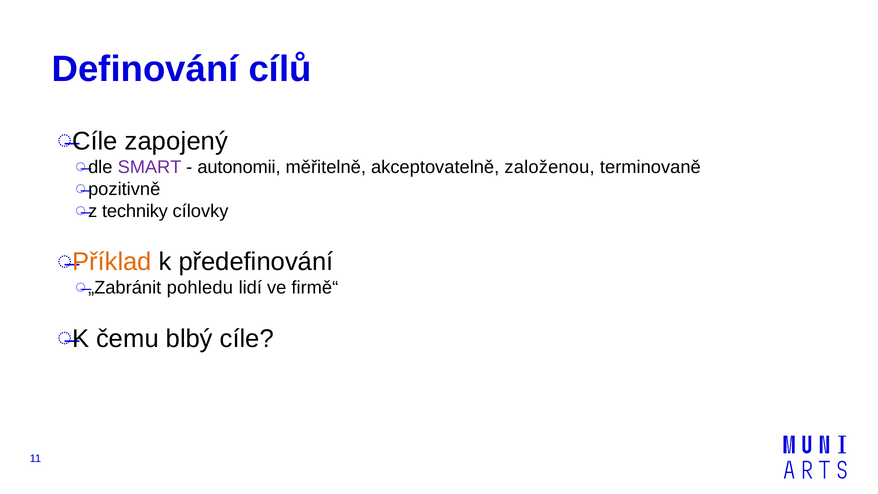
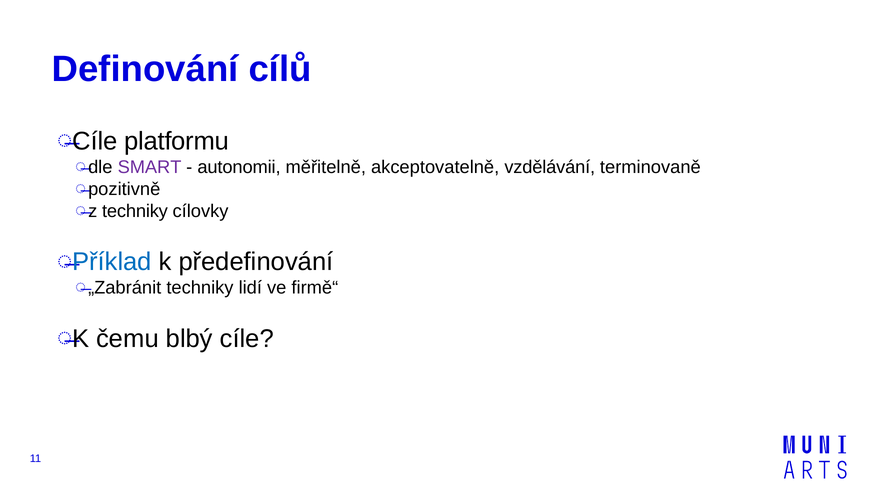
zapojený: zapojený -> platformu
založenou: založenou -> vzdělávání
Příklad colour: orange -> blue
pohledu at (200, 288): pohledu -> techniky
